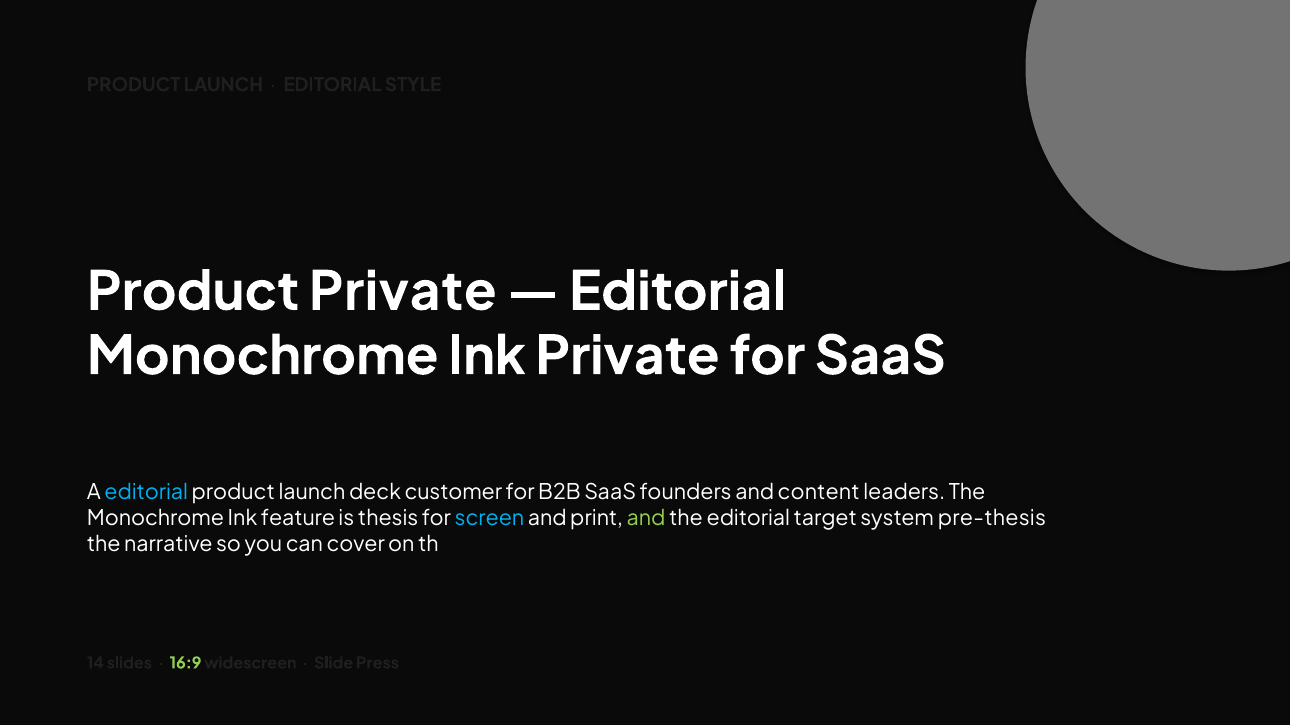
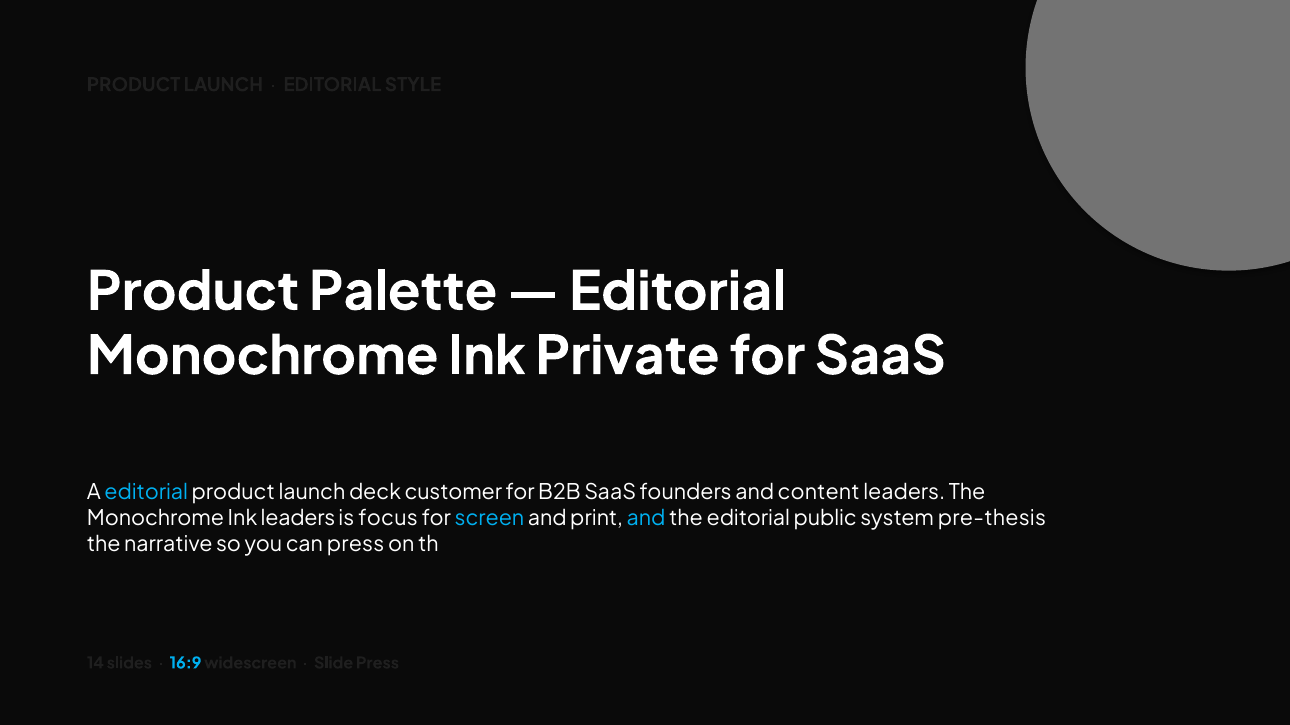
Product Private: Private -> Palette
Ink feature: feature -> leaders
thesis: thesis -> focus
and at (646, 519) colour: light green -> light blue
target: target -> public
can cover: cover -> press
16:9 colour: light green -> light blue
